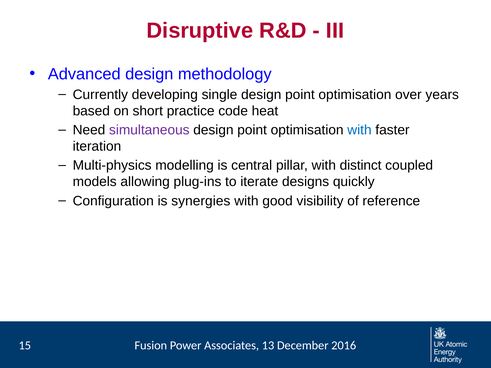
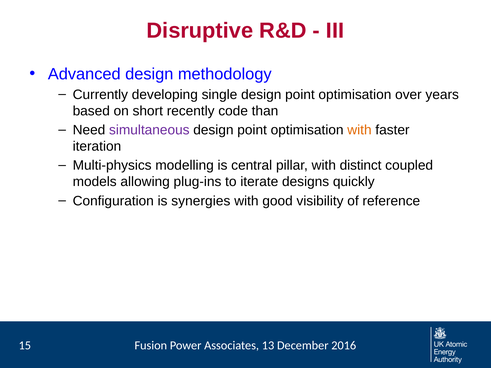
practice: practice -> recently
heat: heat -> than
with at (359, 130) colour: blue -> orange
